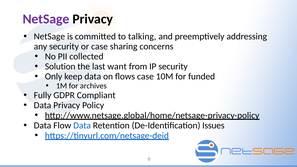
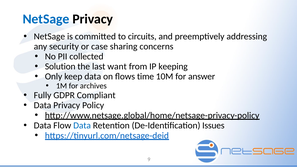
NetSage at (46, 19) colour: purple -> blue
talking: talking -> circuits
IP security: security -> keeping
flows case: case -> time
funded: funded -> answer
